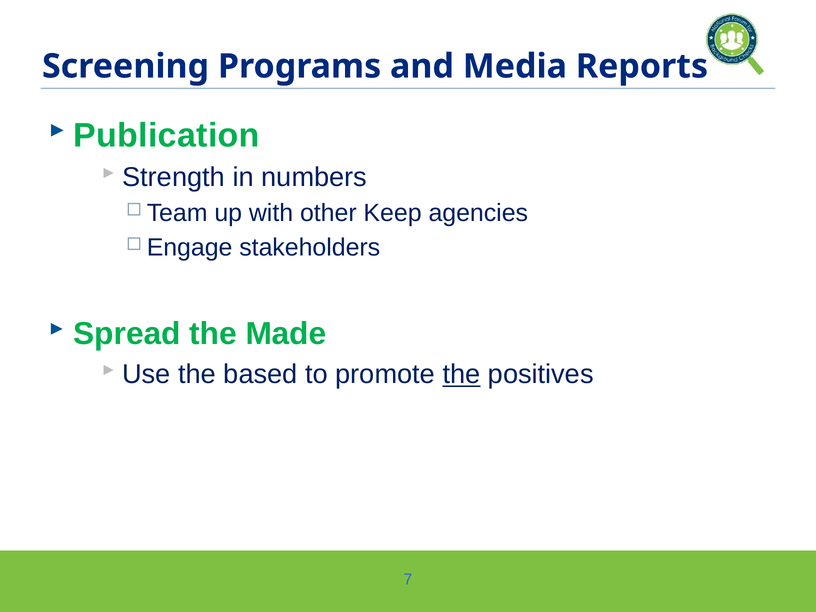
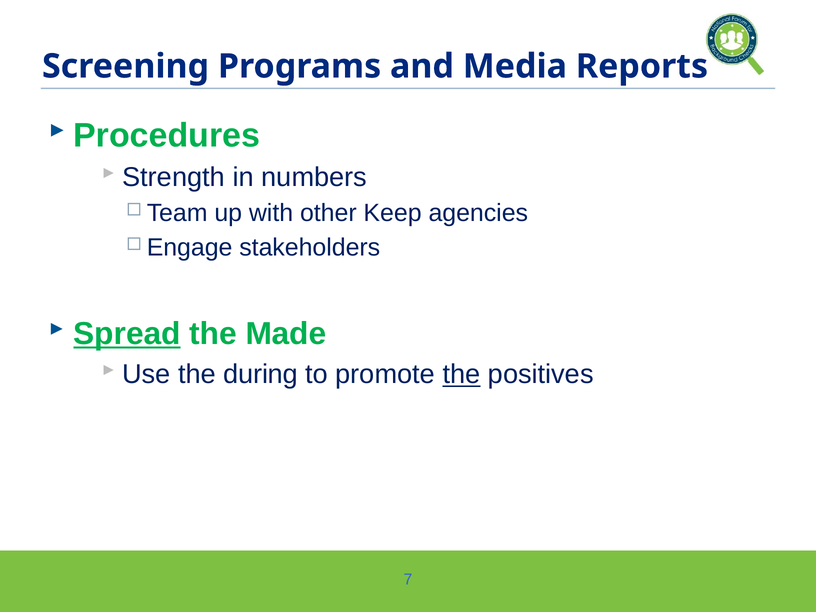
Publication: Publication -> Procedures
Spread underline: none -> present
based: based -> during
